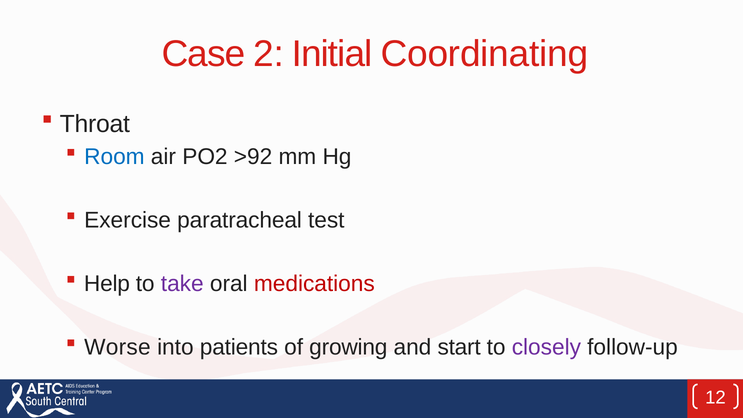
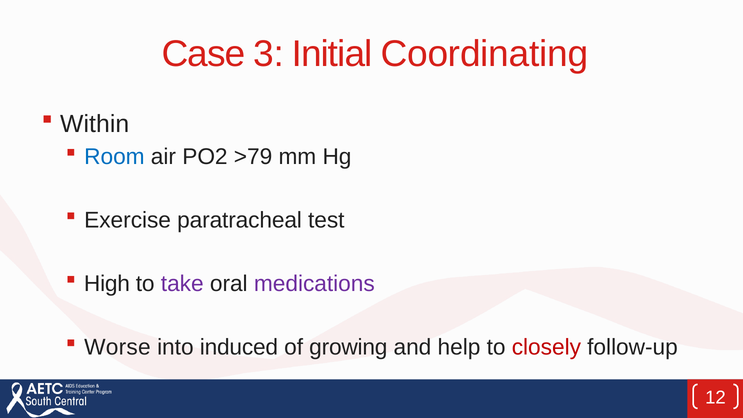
2: 2 -> 3
Throat: Throat -> Within
>92: >92 -> >79
Help: Help -> High
medications colour: red -> purple
patients: patients -> induced
start: start -> help
closely colour: purple -> red
